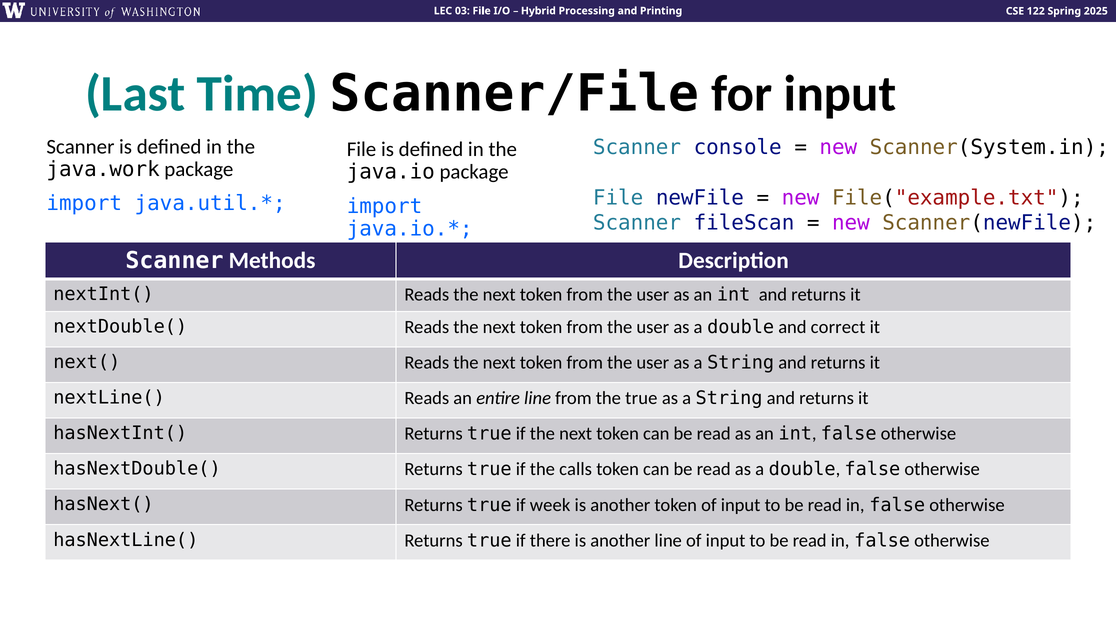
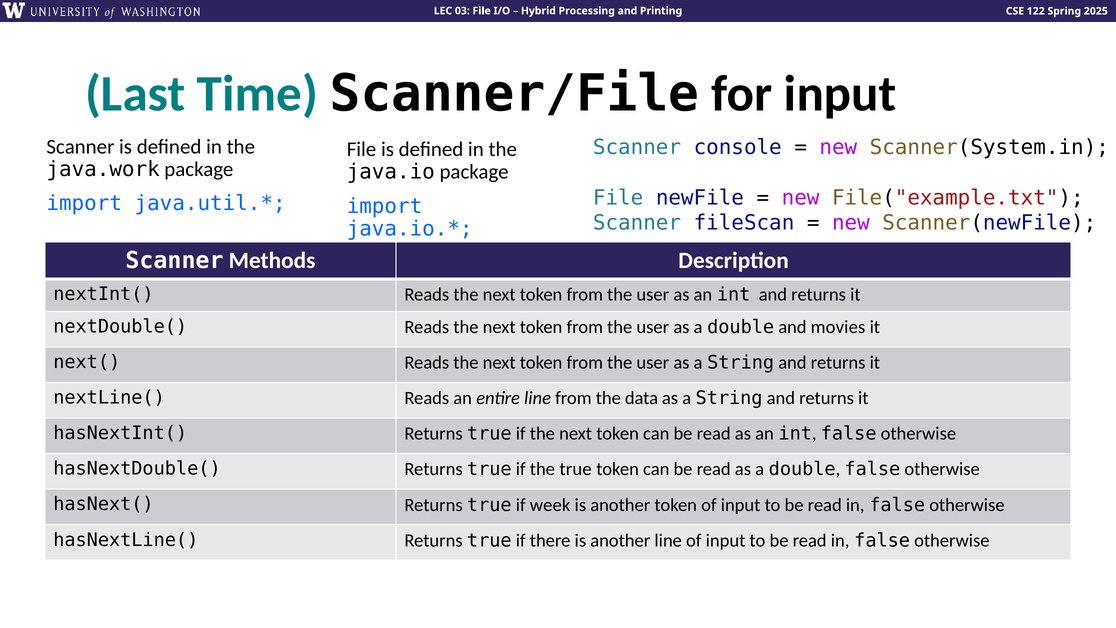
correct: correct -> movies
the true: true -> data
the calls: calls -> true
